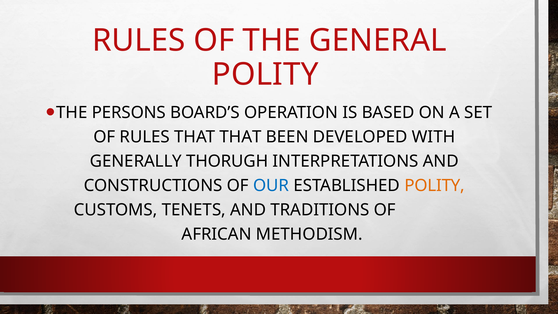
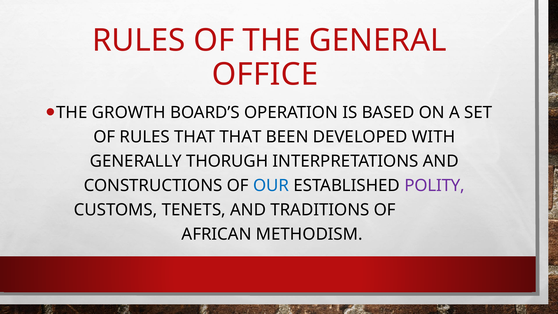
POLITY at (265, 74): POLITY -> OFFICE
PERSONS: PERSONS -> GROWTH
POLITY at (435, 186) colour: orange -> purple
